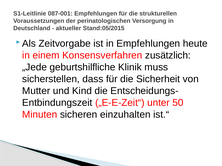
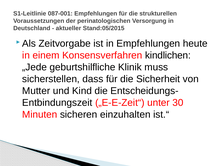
zusätzlich: zusätzlich -> kindlichen
50: 50 -> 30
